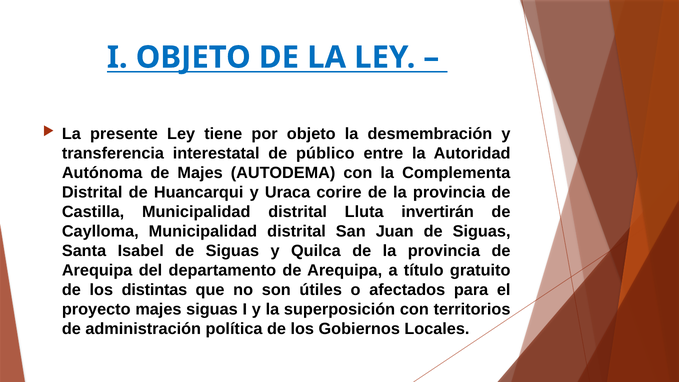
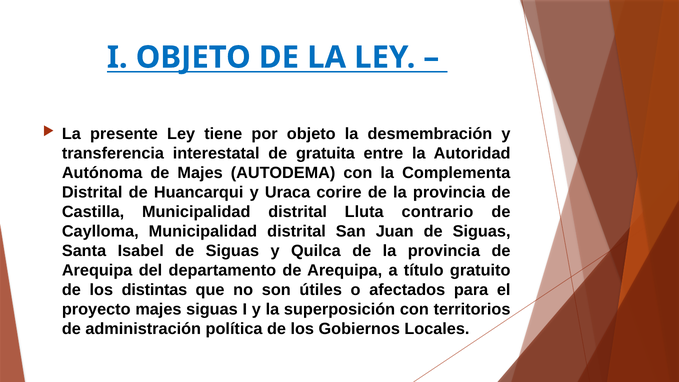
público: público -> gratuita
invertirán: invertirán -> contrario
